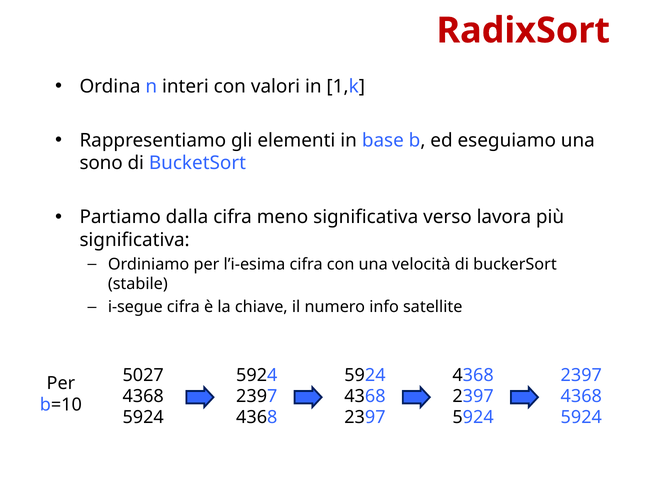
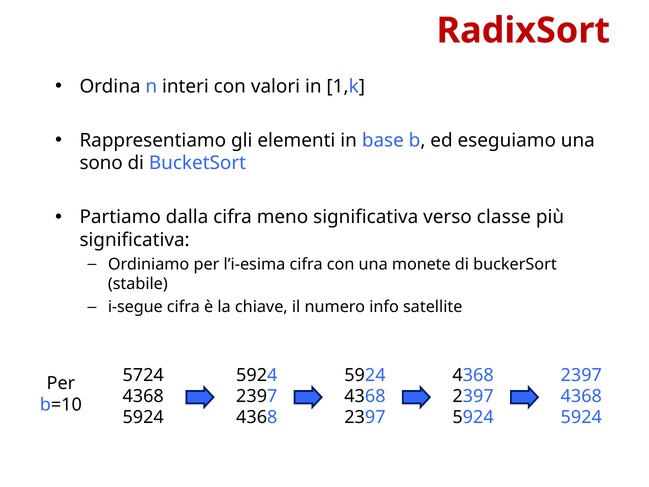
lavora: lavora -> classe
velocità: velocità -> monete
5027: 5027 -> 5724
